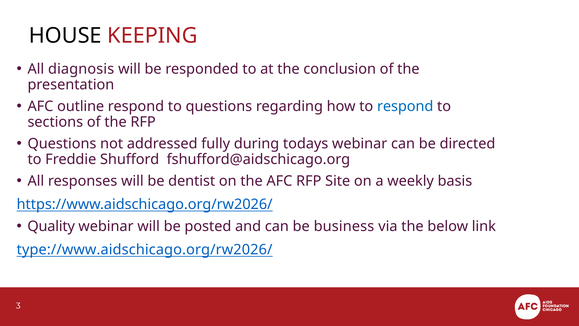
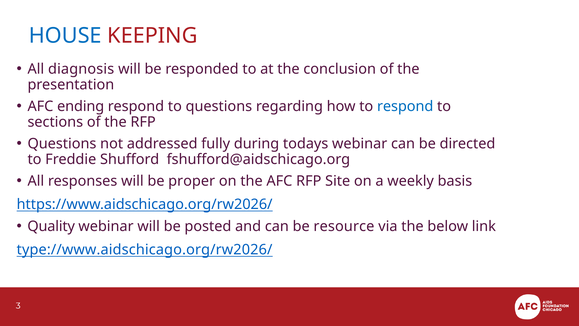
HOUSE colour: black -> blue
outline: outline -> ending
dentist: dentist -> proper
business: business -> resource
